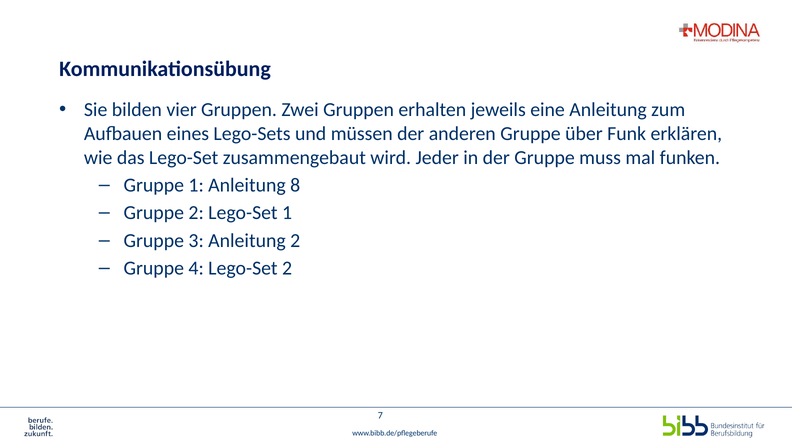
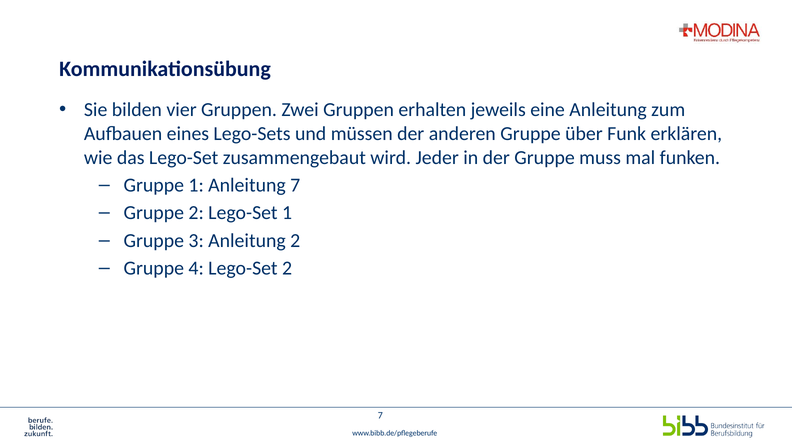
Anleitung 8: 8 -> 7
